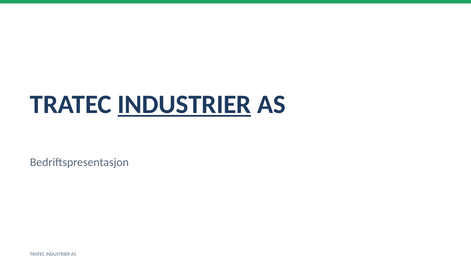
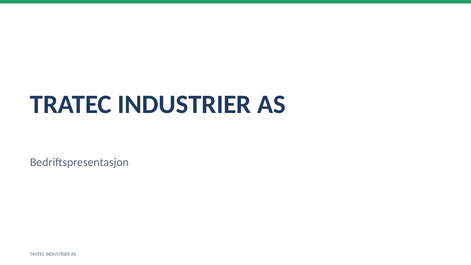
INDUSTRIER at (184, 104) underline: present -> none
